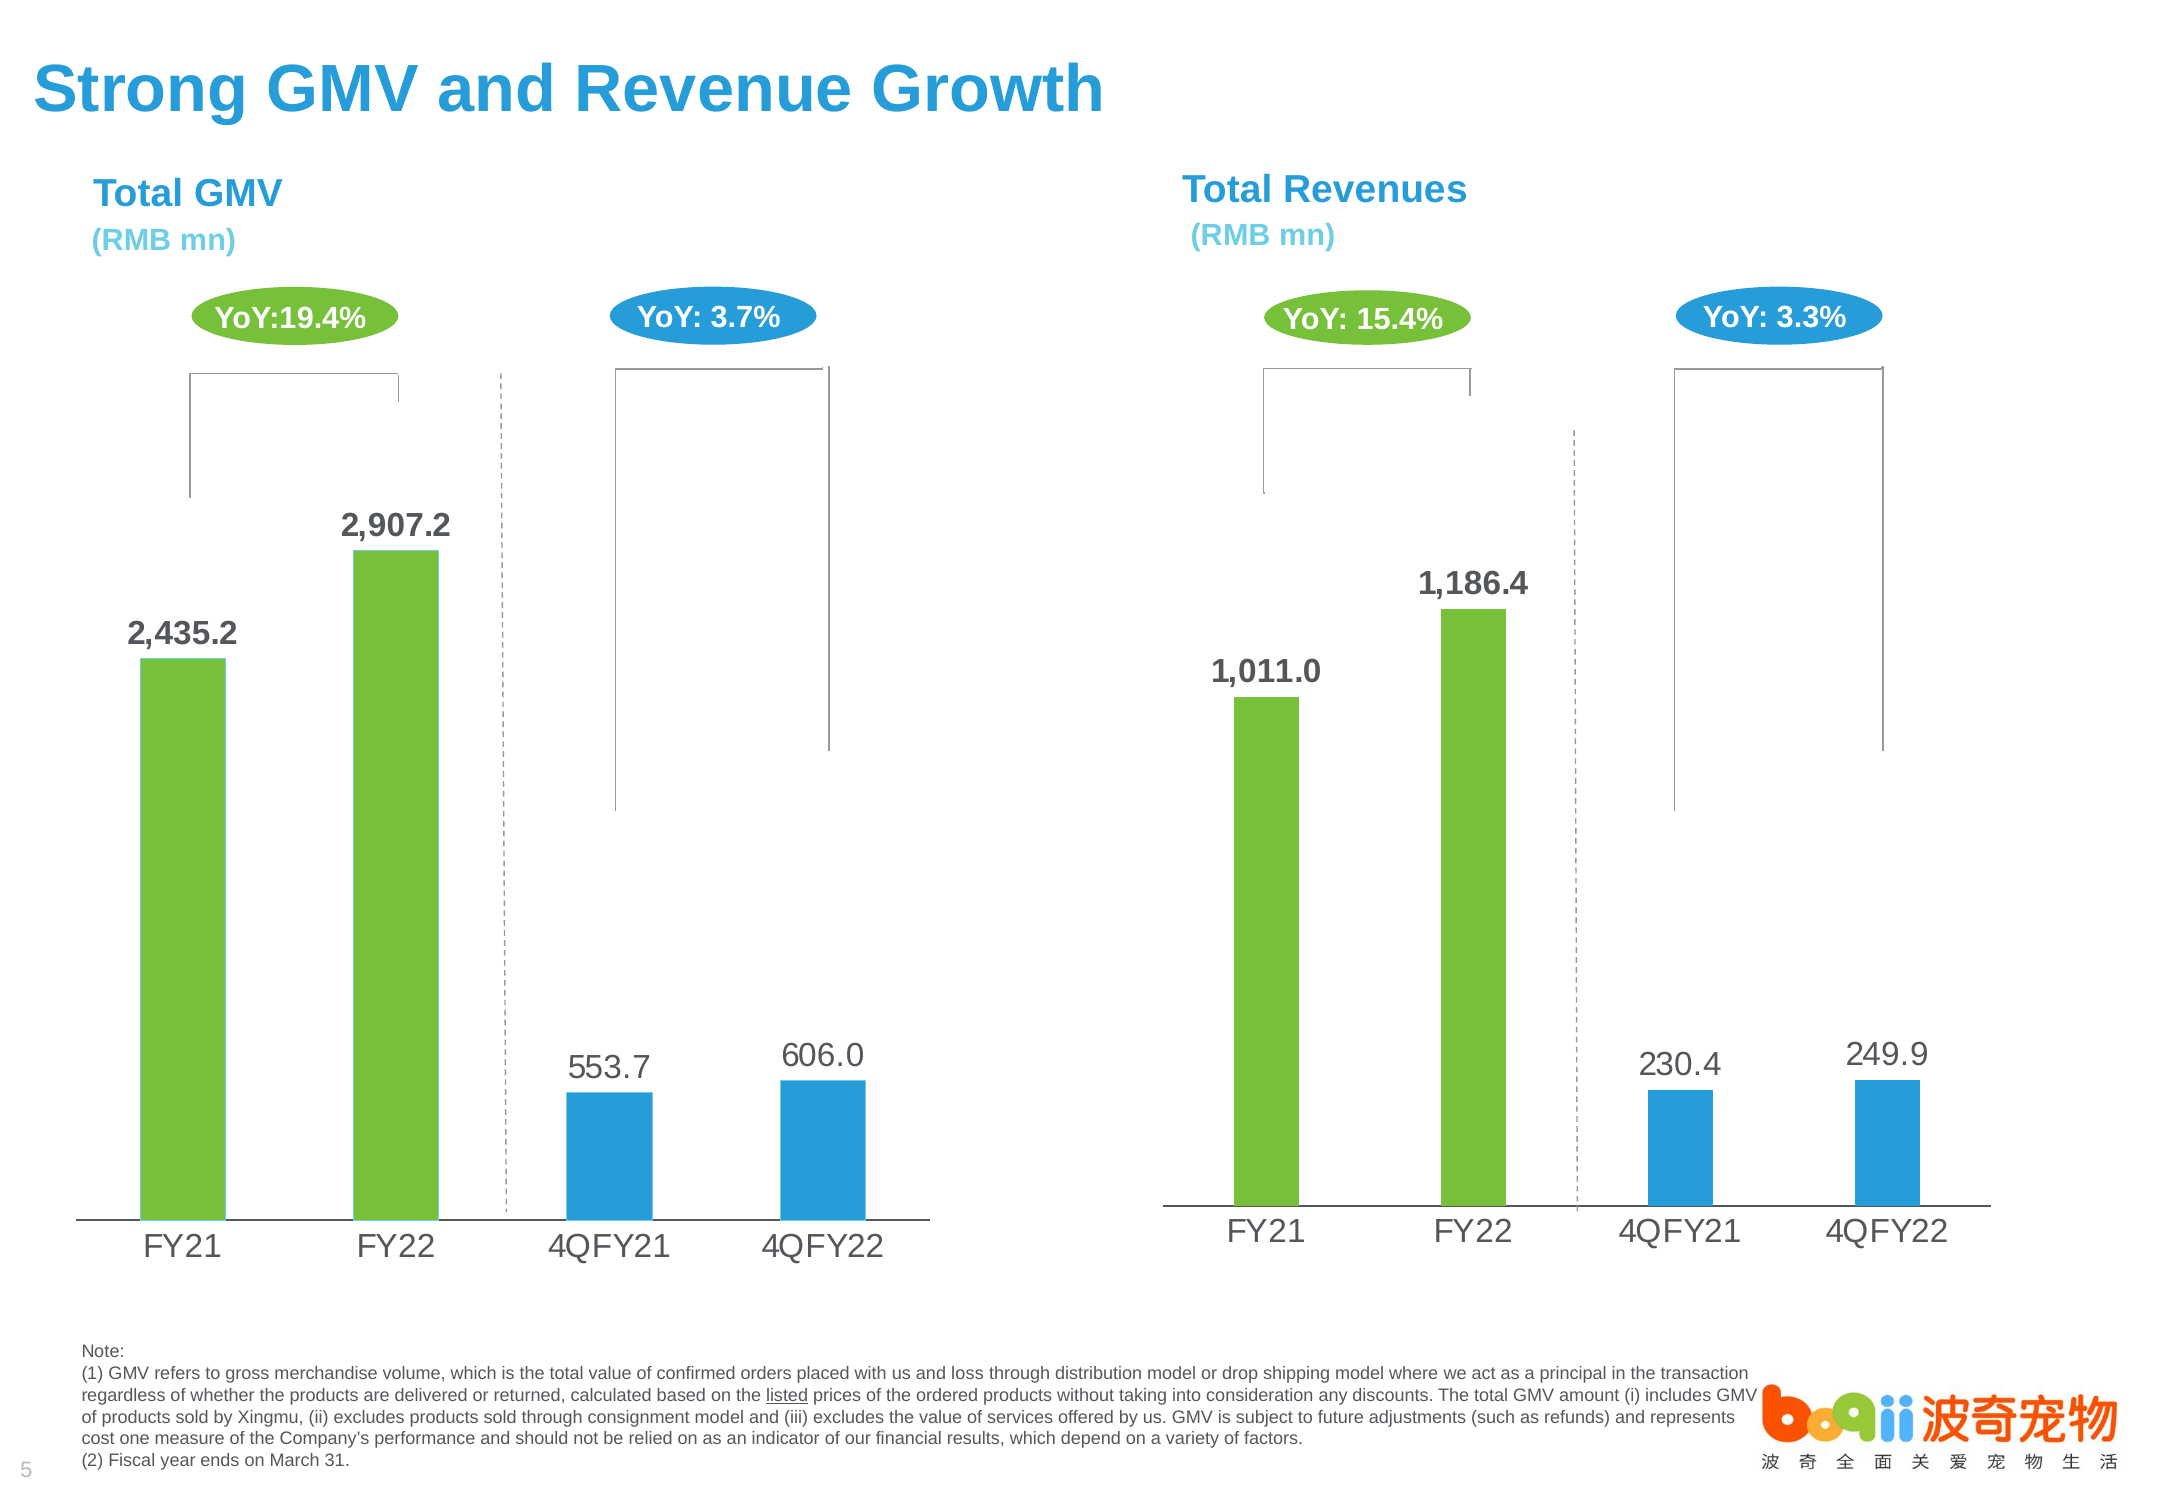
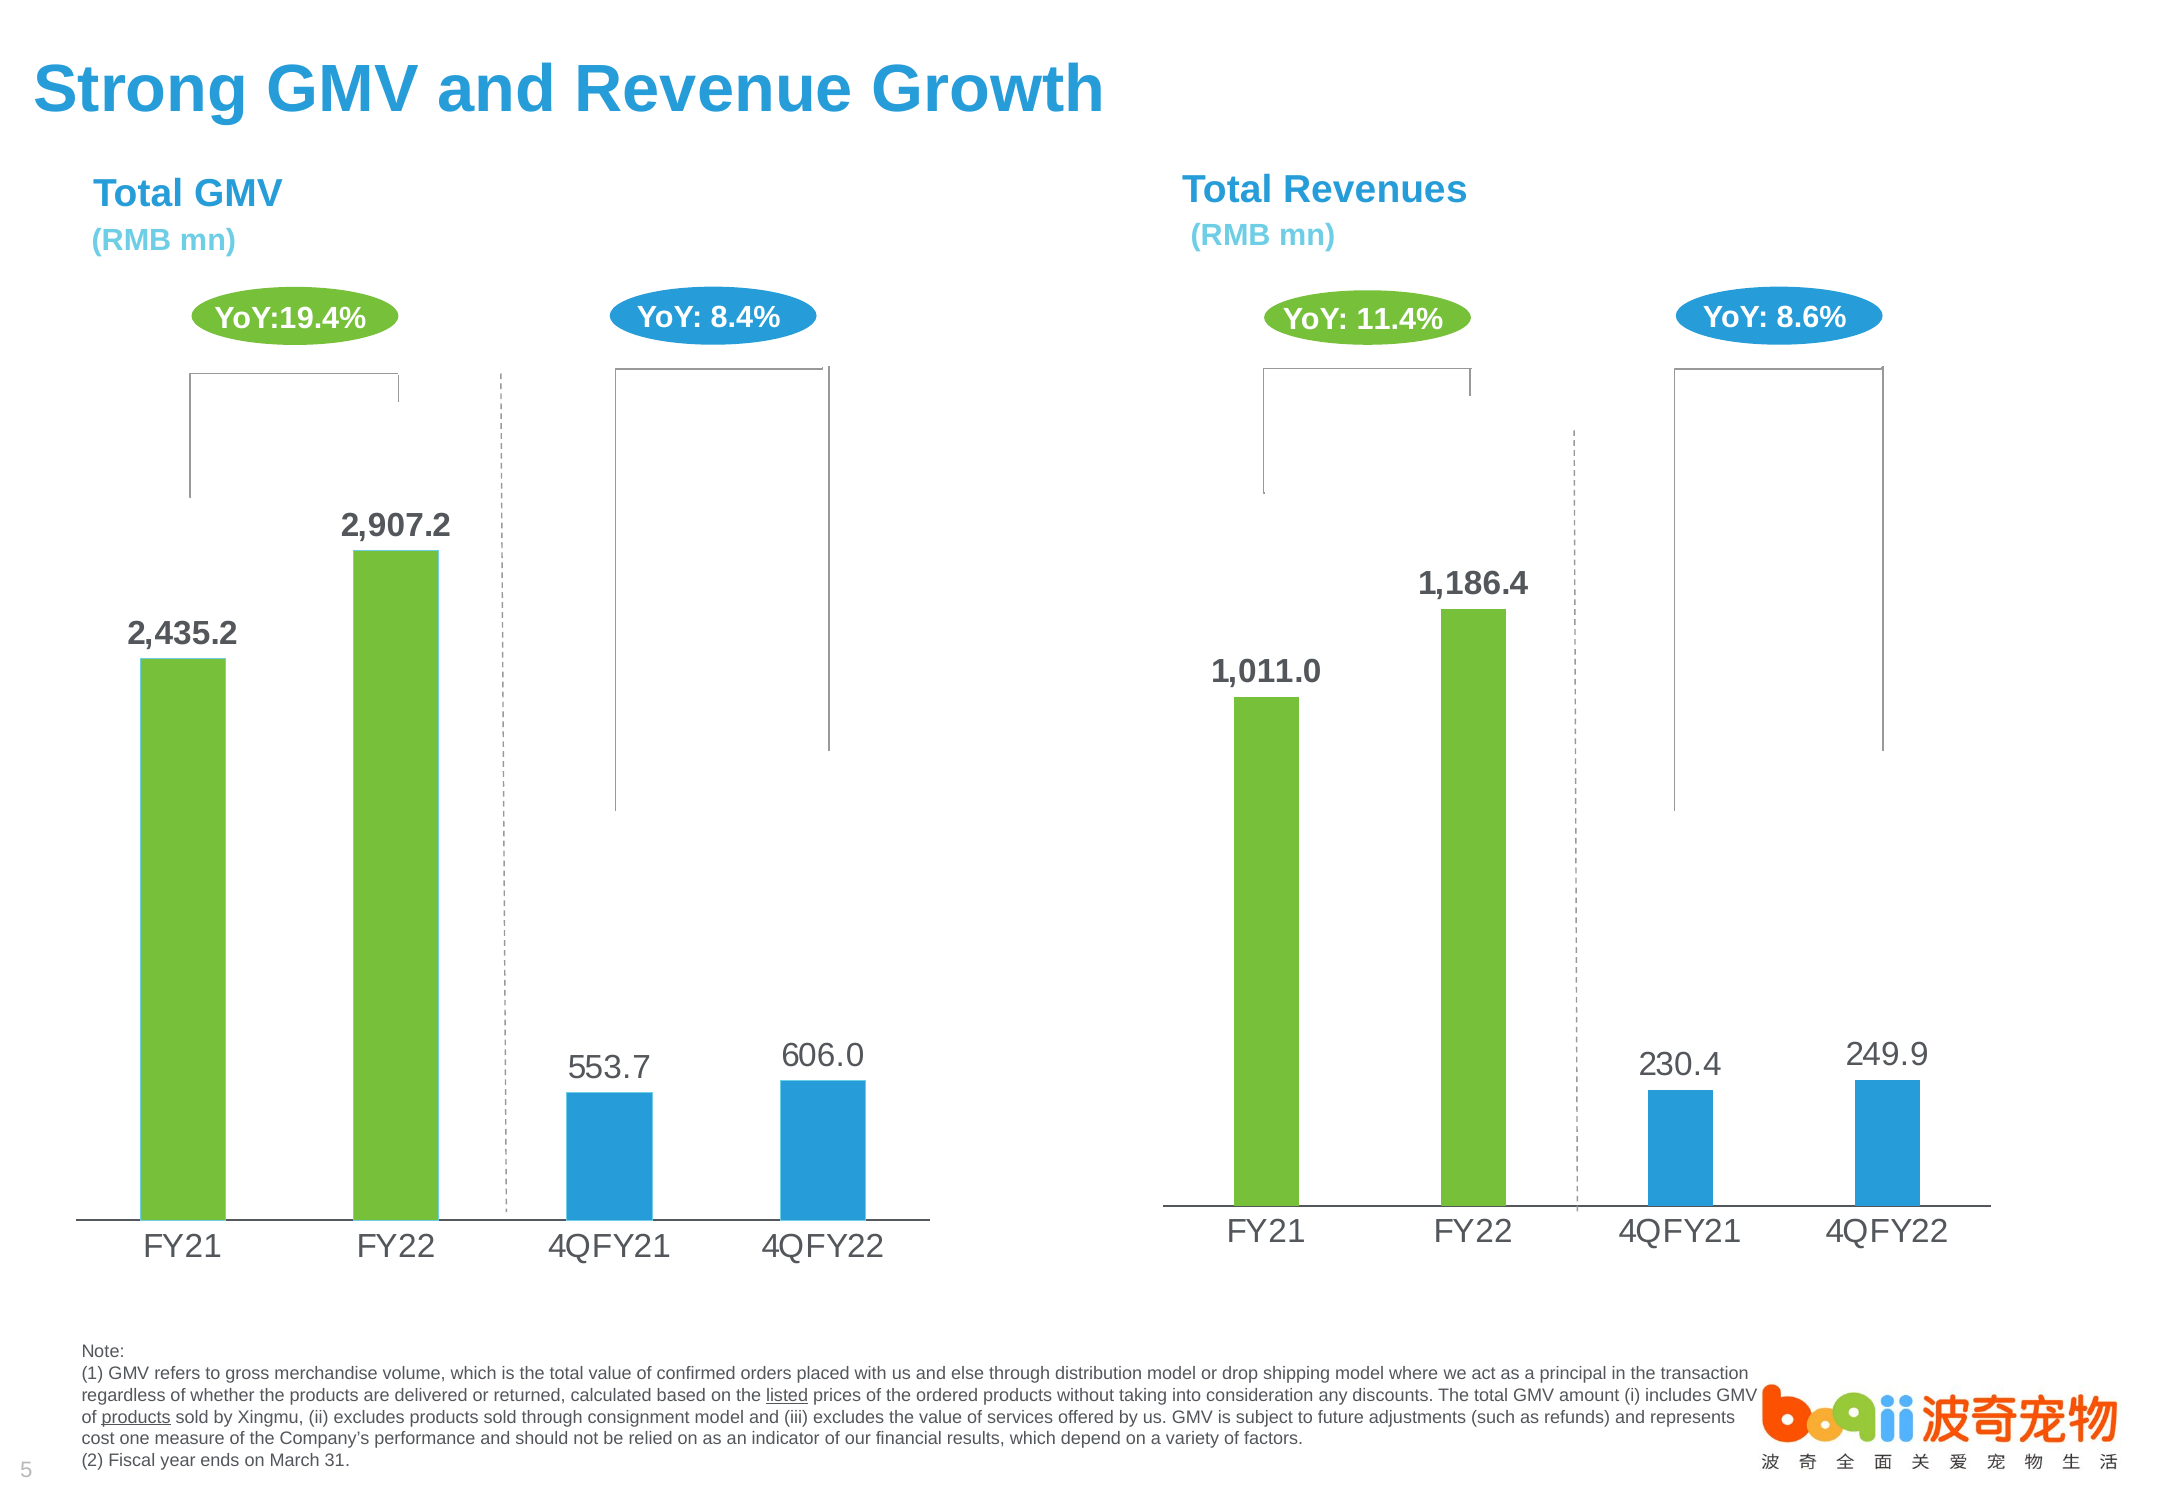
3.7%: 3.7% -> 8.4%
3.3%: 3.3% -> 8.6%
15.4%: 15.4% -> 11.4%
loss: loss -> else
products at (136, 1417) underline: none -> present
